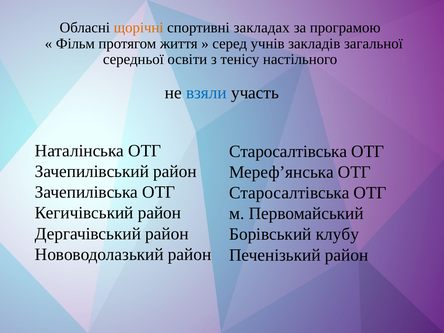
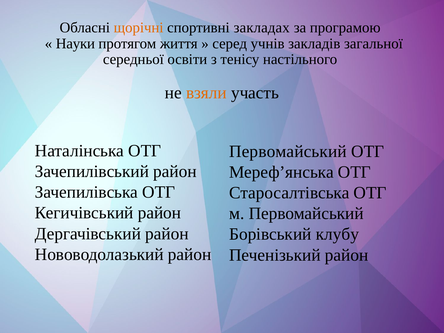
Фільм: Фільм -> Науки
взяли colour: blue -> orange
Старосалтівська at (288, 151): Старосалтівська -> Первомайський
